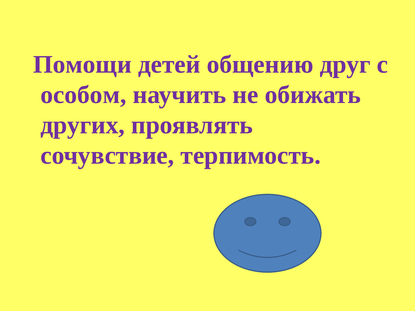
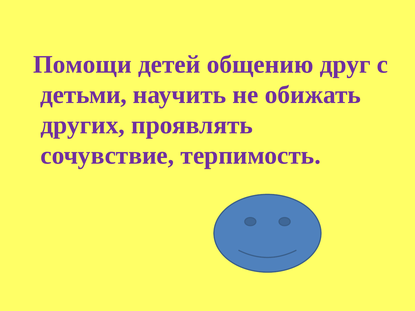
особом: особом -> детьми
